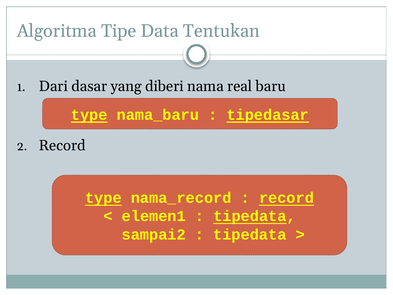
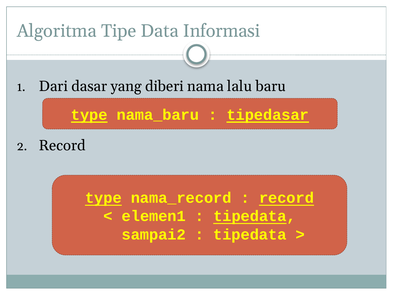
Tentukan: Tentukan -> Informasi
real: real -> lalu
